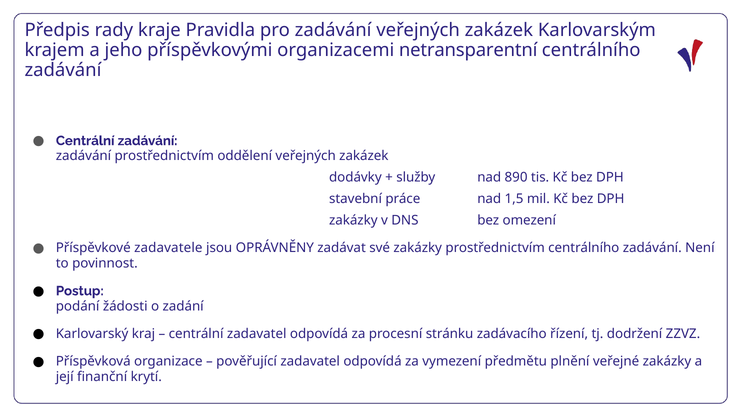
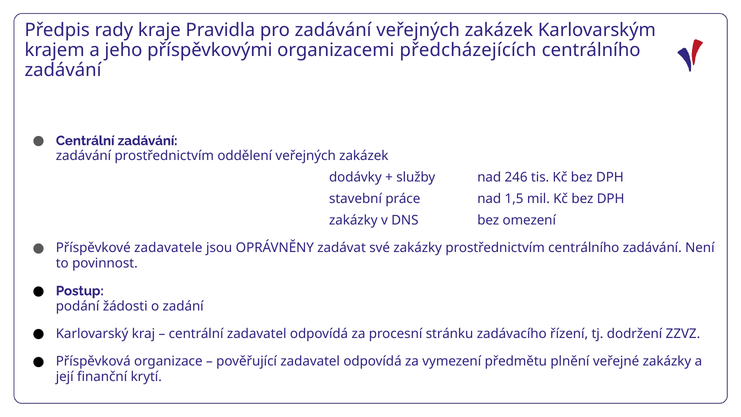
netransparentní: netransparentní -> předcházejících
890: 890 -> 246
